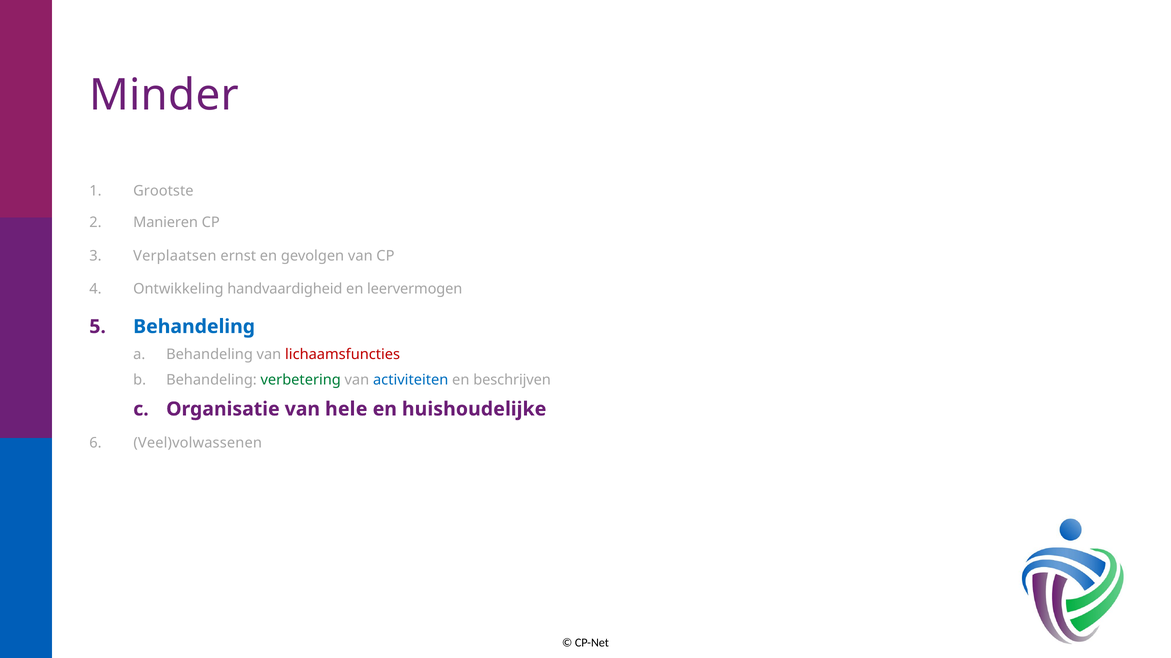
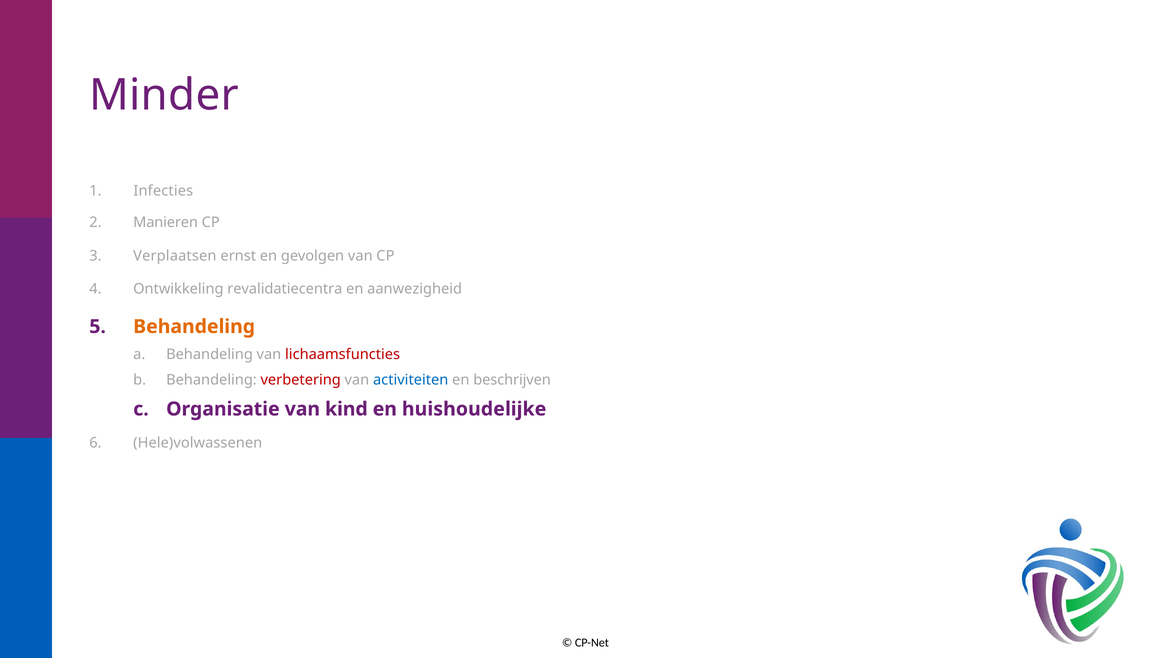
Grootste: Grootste -> Infecties
handvaardigheid: handvaardigheid -> revalidatiecentra
leervermogen: leervermogen -> aanwezigheid
Behandeling at (194, 327) colour: blue -> orange
verbetering colour: green -> red
hele: hele -> kind
Veel)volwassenen: Veel)volwassenen -> Hele)volwassenen
